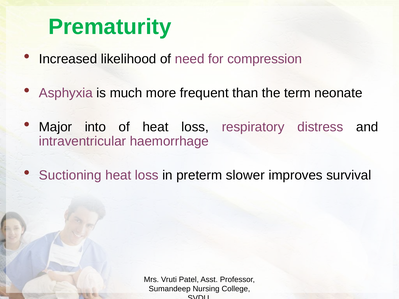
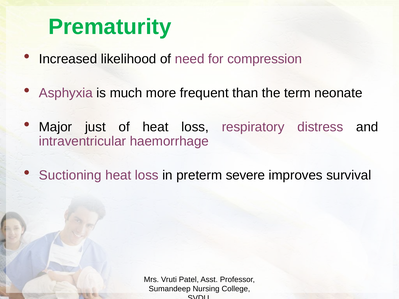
into: into -> just
slower: slower -> severe
